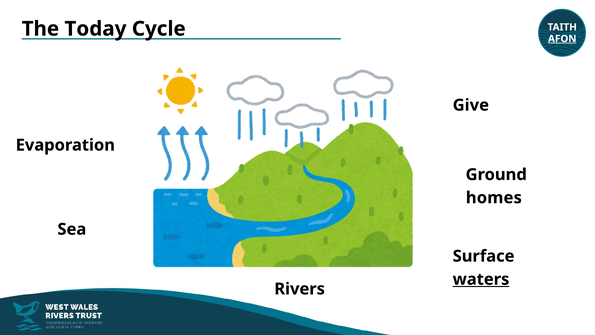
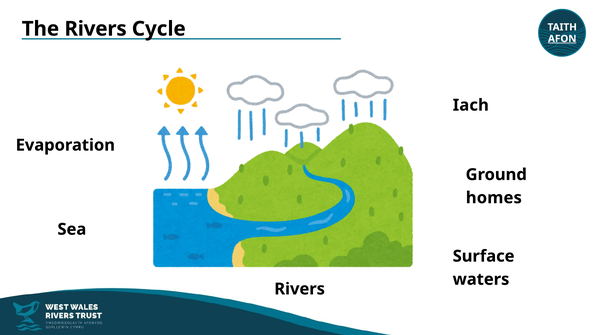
The Today: Today -> Rivers
Give: Give -> Iach
waters underline: present -> none
